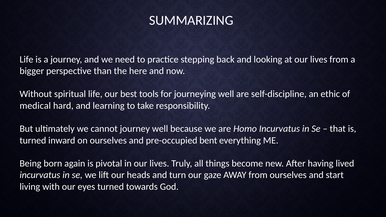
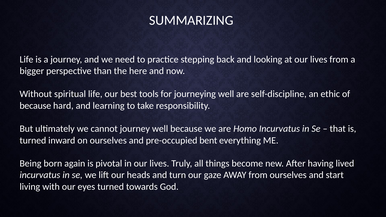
medical at (35, 106): medical -> because
